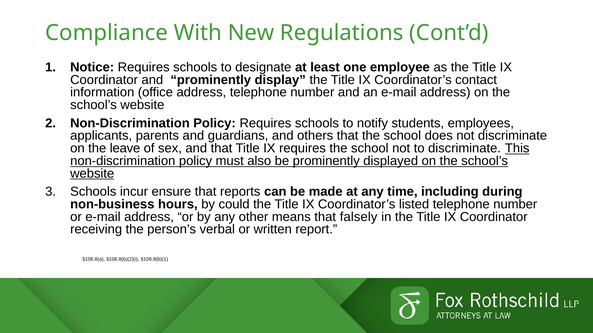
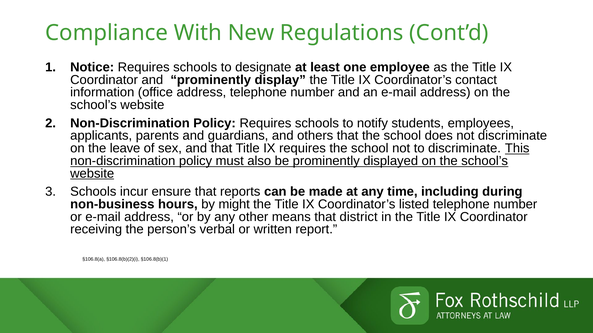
could: could -> might
falsely: falsely -> district
